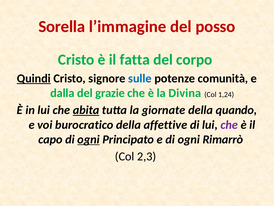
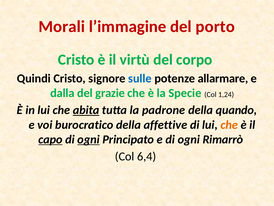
Sorella: Sorella -> Morali
posso: posso -> porto
fatta: fatta -> virtù
Quindi underline: present -> none
comunità: comunità -> allarmare
Divina: Divina -> Specie
giornate: giornate -> padrone
che at (229, 124) colour: purple -> orange
capo underline: none -> present
2,3: 2,3 -> 6,4
